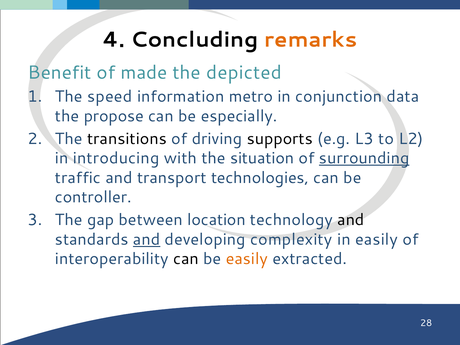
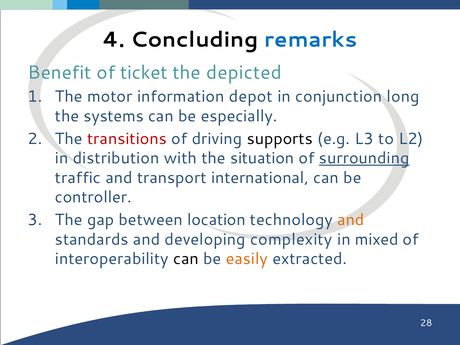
remarks colour: orange -> blue
made: made -> ticket
speed: speed -> motor
metro: metro -> depot
data: data -> long
propose: propose -> systems
transitions colour: black -> red
introducing: introducing -> distribution
technologies: technologies -> international
and at (351, 220) colour: black -> orange
and at (147, 239) underline: present -> none
in easily: easily -> mixed
